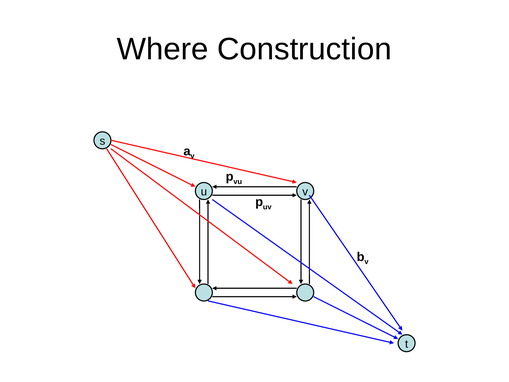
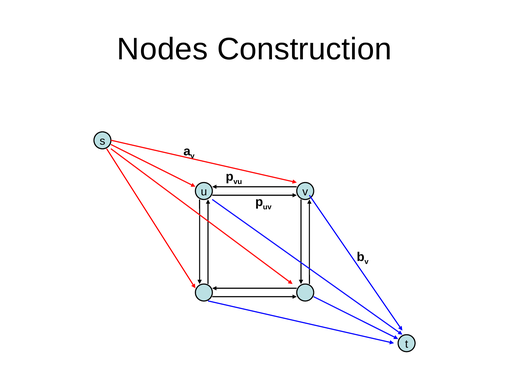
Where: Where -> Nodes
